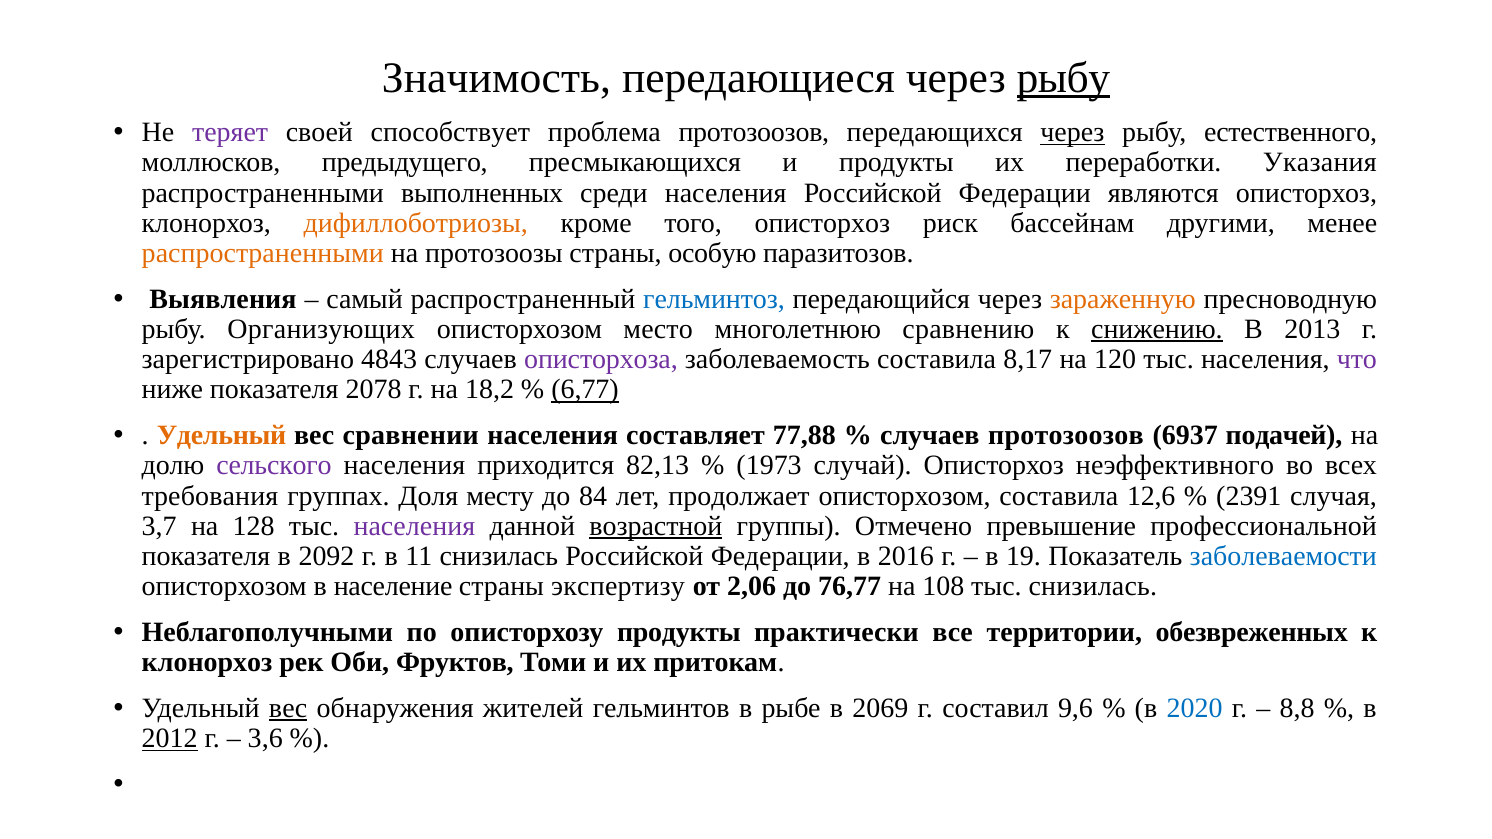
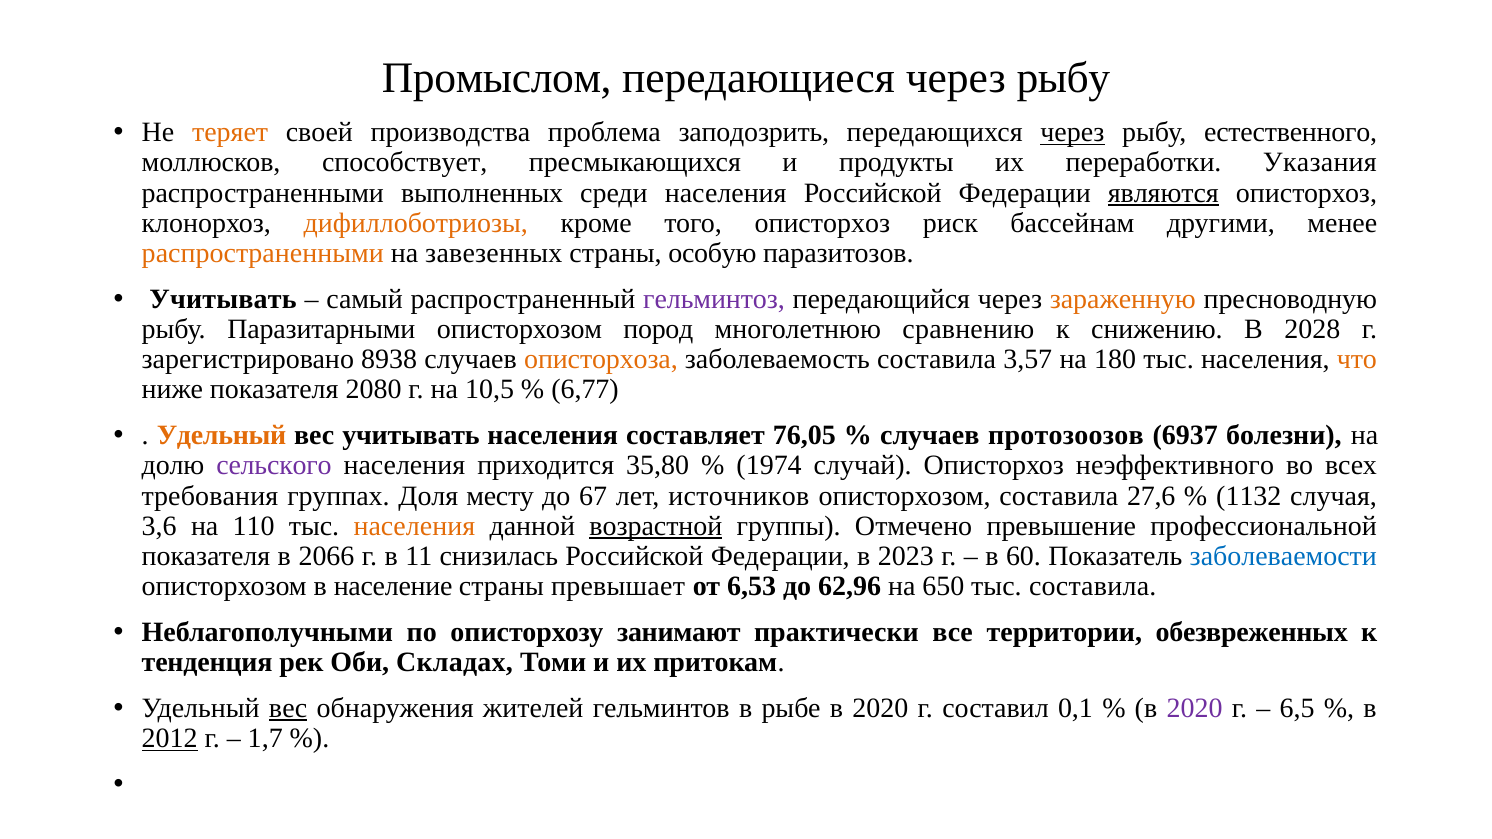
Значимость: Значимость -> Промыслом
рыбу at (1063, 78) underline: present -> none
теряет colour: purple -> orange
способствует: способствует -> производства
проблема протозоозов: протозоозов -> заподозрить
предыдущего: предыдущего -> способствует
являются underline: none -> present
протозоозы: протозоозы -> завезенных
Выявления at (223, 299): Выявления -> Учитывать
гельминтоз colour: blue -> purple
Организующих: Организующих -> Паразитарными
место: место -> пород
снижению underline: present -> none
2013: 2013 -> 2028
4843: 4843 -> 8938
описторхоза colour: purple -> orange
8,17: 8,17 -> 3,57
120: 120 -> 180
что colour: purple -> orange
2078: 2078 -> 2080
18,2: 18,2 -> 10,5
6,77 underline: present -> none
вес сравнении: сравнении -> учитывать
77,88: 77,88 -> 76,05
подачей: подачей -> болезни
82,13: 82,13 -> 35,80
1973: 1973 -> 1974
84: 84 -> 67
продолжает: продолжает -> источников
12,6: 12,6 -> 27,6
2391: 2391 -> 1132
3,7: 3,7 -> 3,6
128: 128 -> 110
населения at (414, 526) colour: purple -> orange
2092: 2092 -> 2066
2016: 2016 -> 2023
19: 19 -> 60
экспертизу: экспертизу -> превышает
2,06: 2,06 -> 6,53
76,77: 76,77 -> 62,96
108: 108 -> 650
тыс снизилась: снизилась -> составила
описторхозу продукты: продукты -> занимают
клонорхоз at (207, 663): клонорхоз -> тенденция
Фруктов: Фруктов -> Складах
рыбе в 2069: 2069 -> 2020
9,6: 9,6 -> 0,1
2020 at (1195, 708) colour: blue -> purple
8,8: 8,8 -> 6,5
3,6: 3,6 -> 1,7
